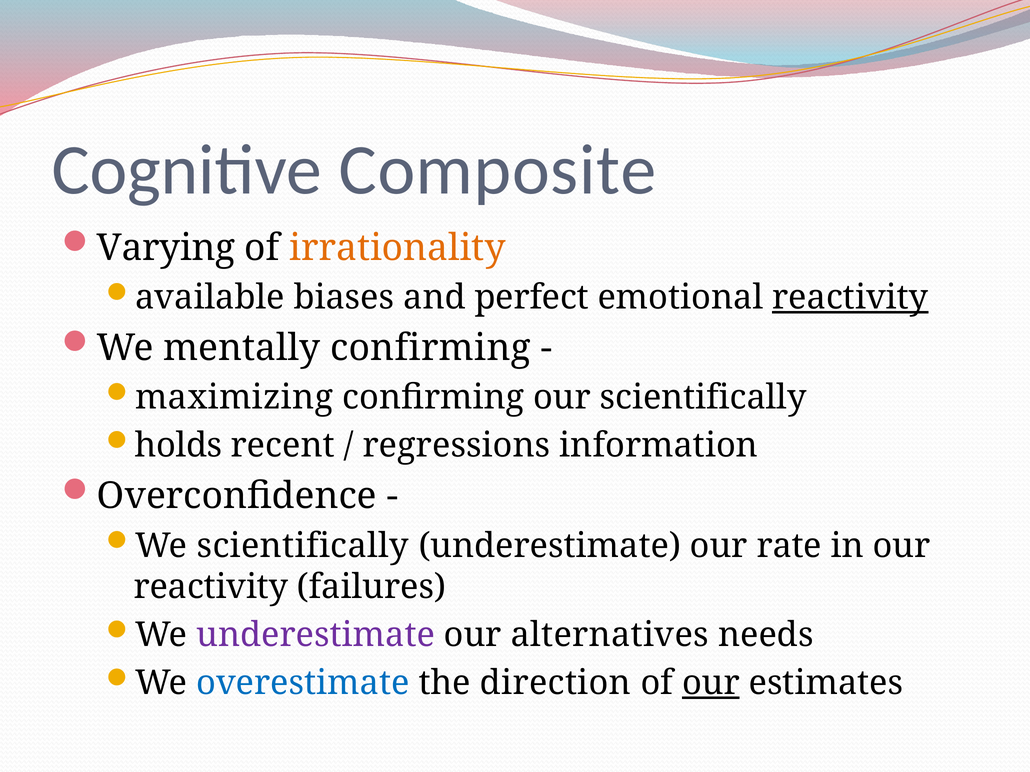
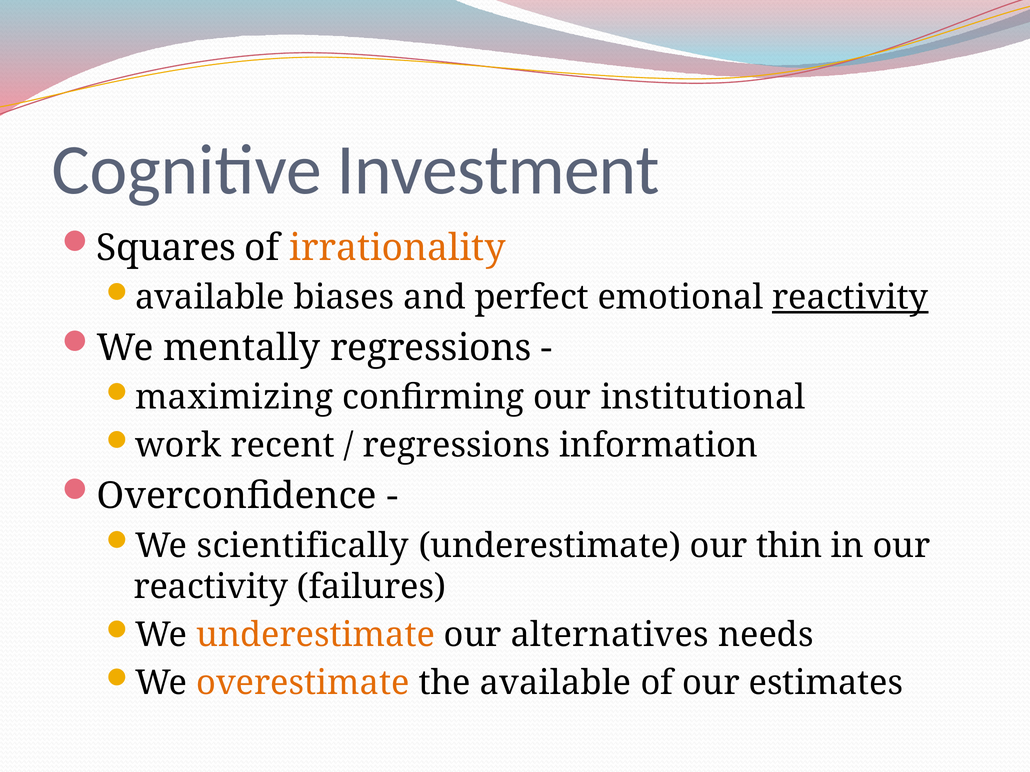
Composite: Composite -> Investment
Varying: Varying -> Squares
mentally confirming: confirming -> regressions
our scientifically: scientifically -> institutional
holds: holds -> work
rate: rate -> thin
underestimate at (316, 635) colour: purple -> orange
overestimate colour: blue -> orange
the direction: direction -> available
our at (711, 683) underline: present -> none
